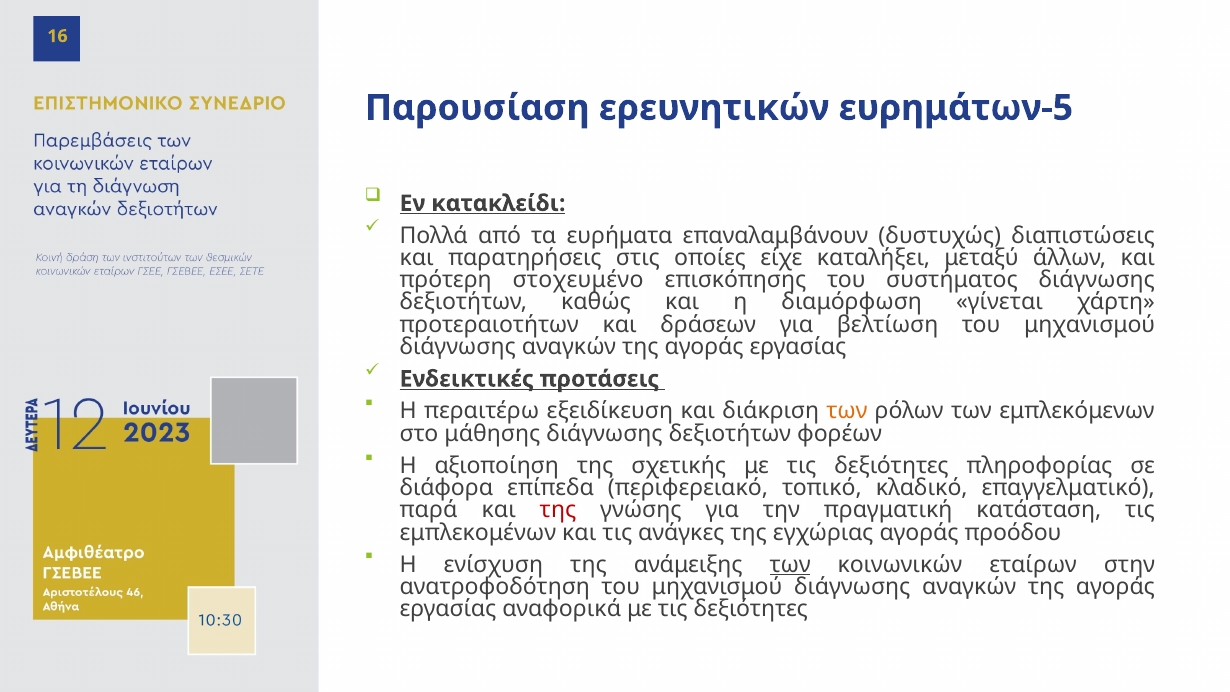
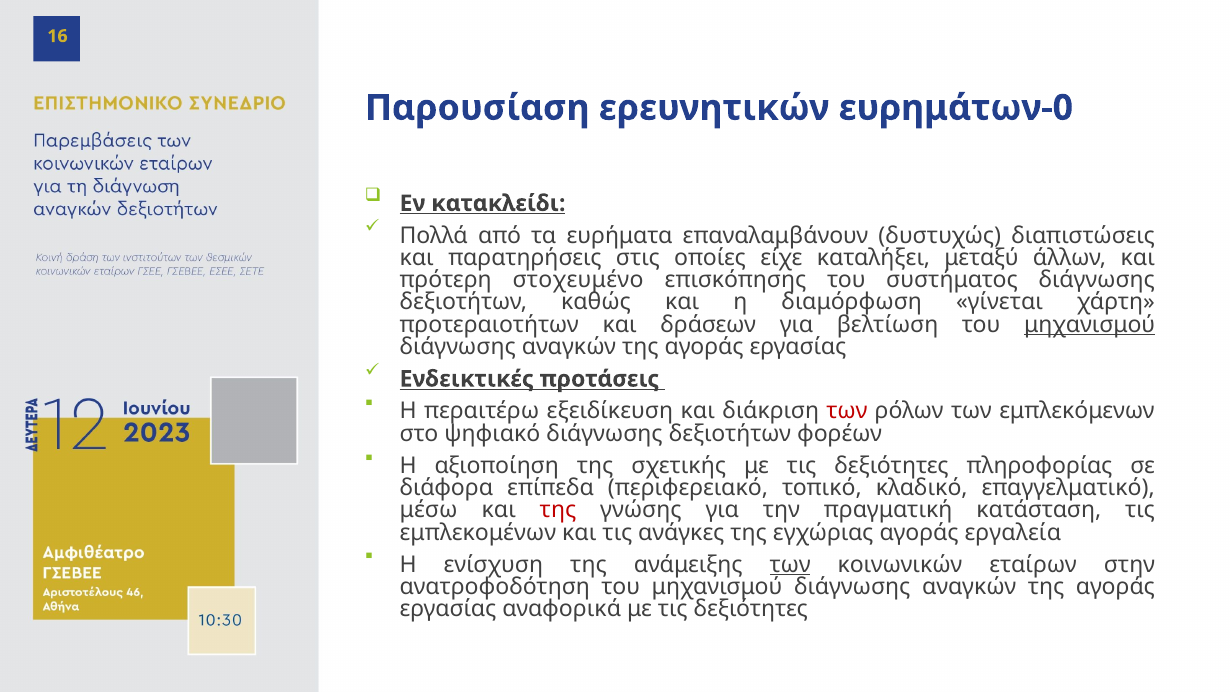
ευρημάτων-5: ευρημάτων-5 -> ευρημάτων-0
μηχανισμού at (1090, 324) underline: none -> present
των at (847, 411) colour: orange -> red
μάθησης: μάθησης -> ψηφιακό
παρά: παρά -> μέσω
προόδου: προόδου -> εργαλεία
